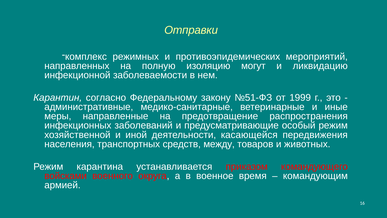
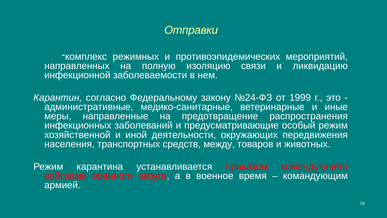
могут: могут -> связи
№51-ФЗ: №51-ФЗ -> №24-ФЗ
касающейся: касающейся -> окружающих
